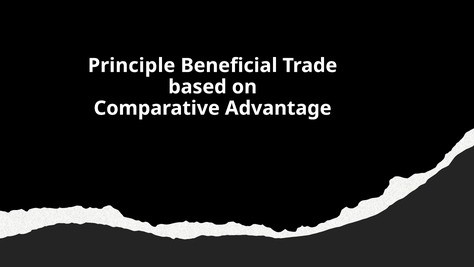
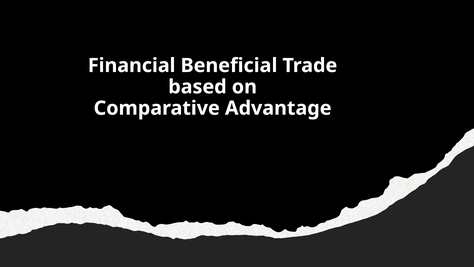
Principle: Principle -> Financial
